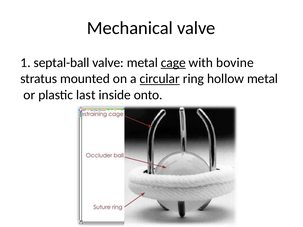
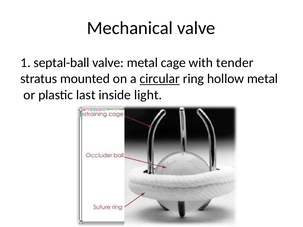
cage underline: present -> none
bovine: bovine -> tender
onto: onto -> light
